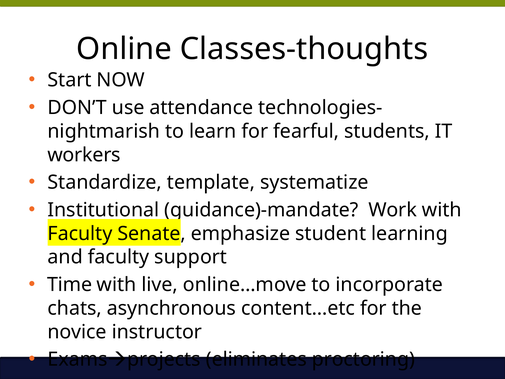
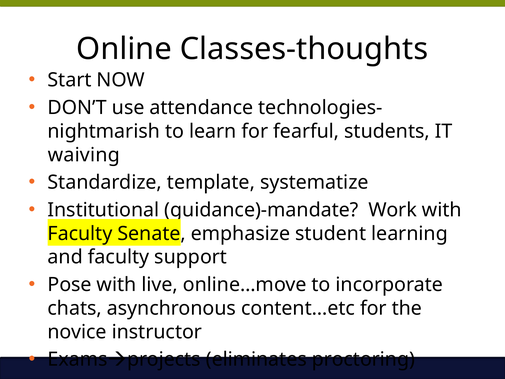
workers: workers -> waiving
Time: Time -> Pose
